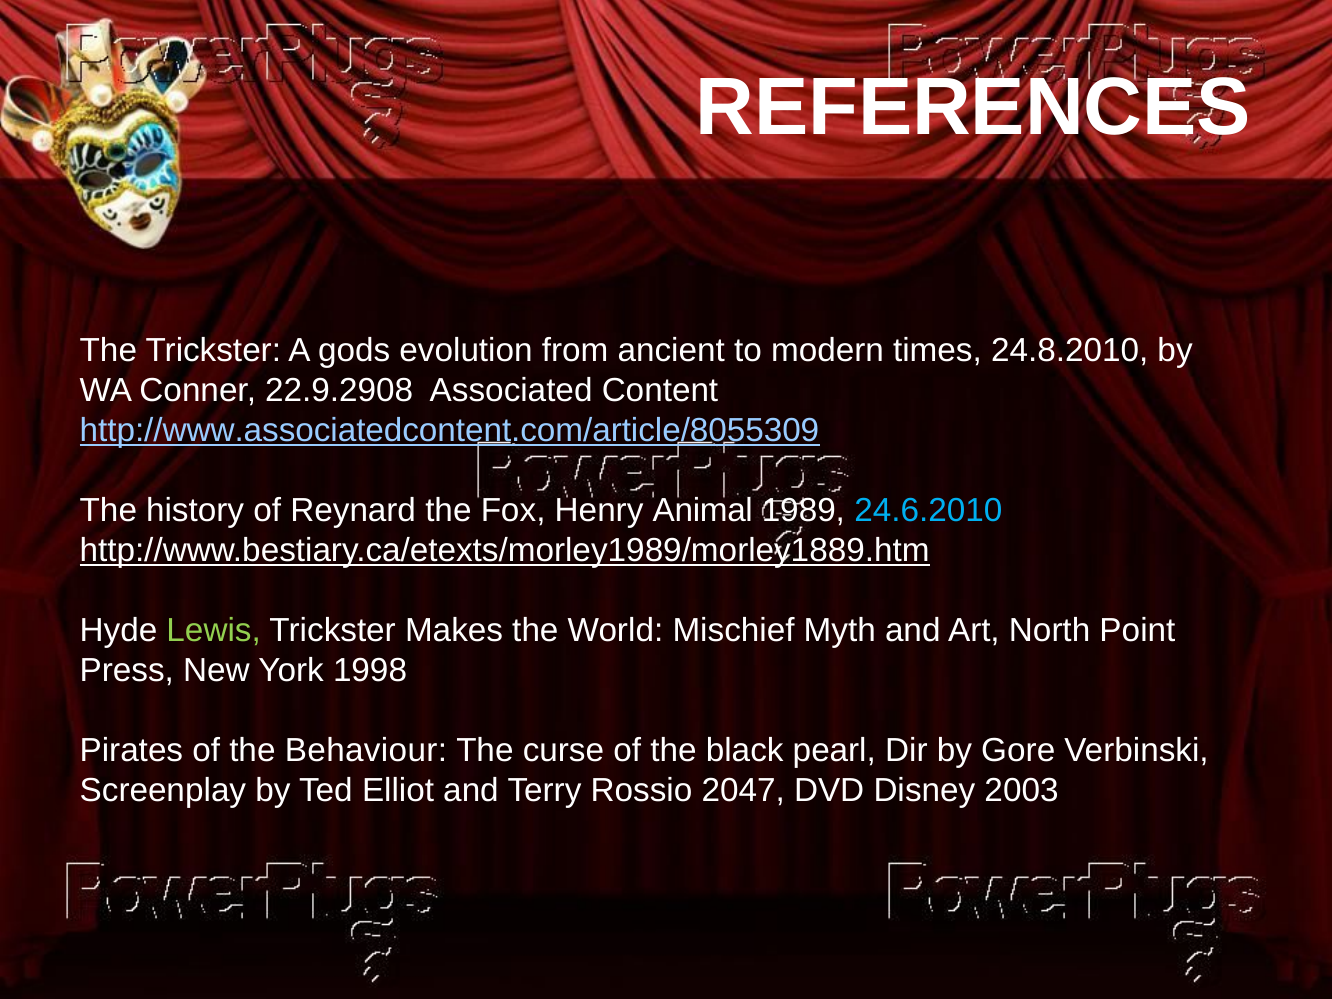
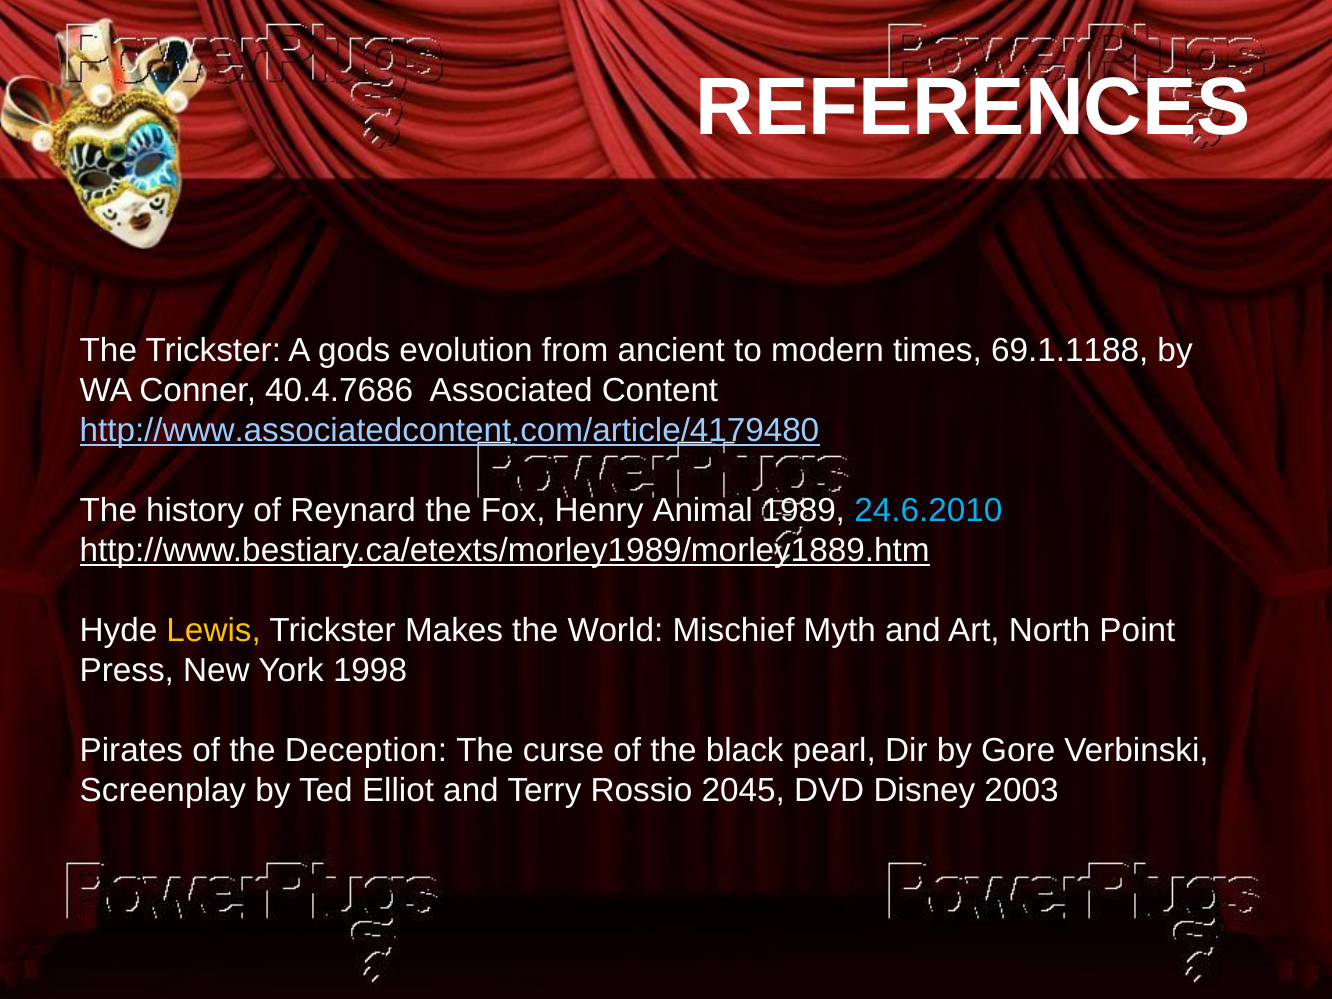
24.8.2010: 24.8.2010 -> 69.1.1188
22.9.2908: 22.9.2908 -> 40.4.7686
http://www.associatedcontent.com/article/8055309: http://www.associatedcontent.com/article/8055309 -> http://www.associatedcontent.com/article/4179480
Lewis colour: light green -> yellow
Behaviour: Behaviour -> Deception
2047: 2047 -> 2045
